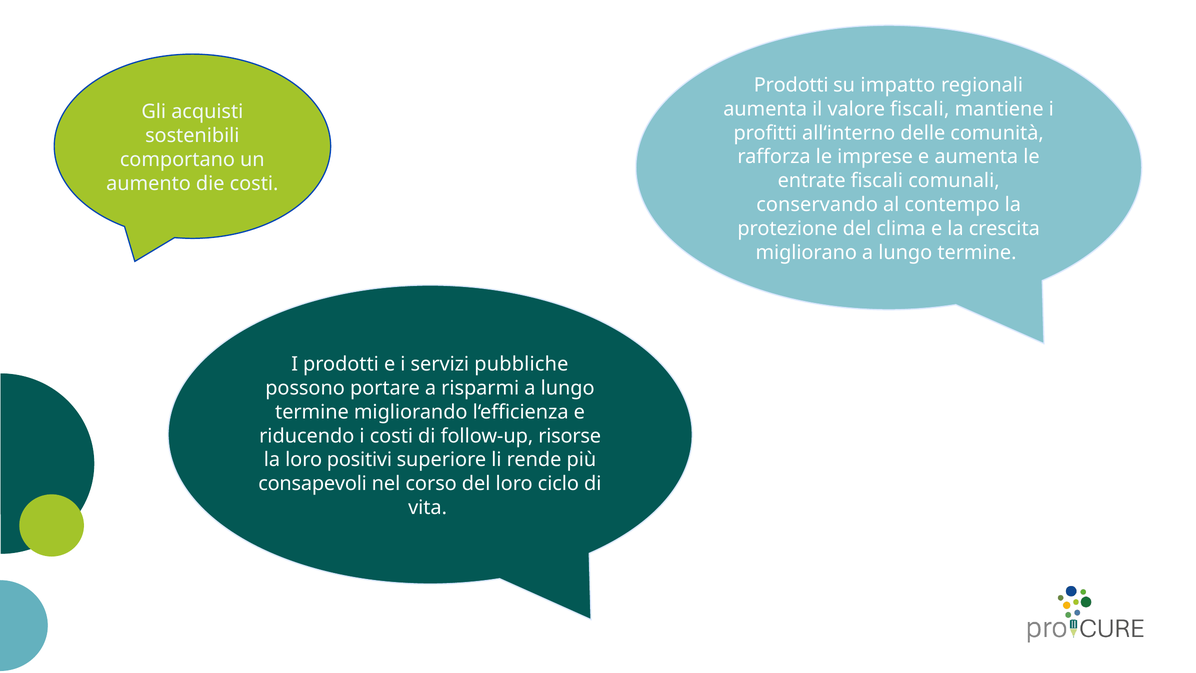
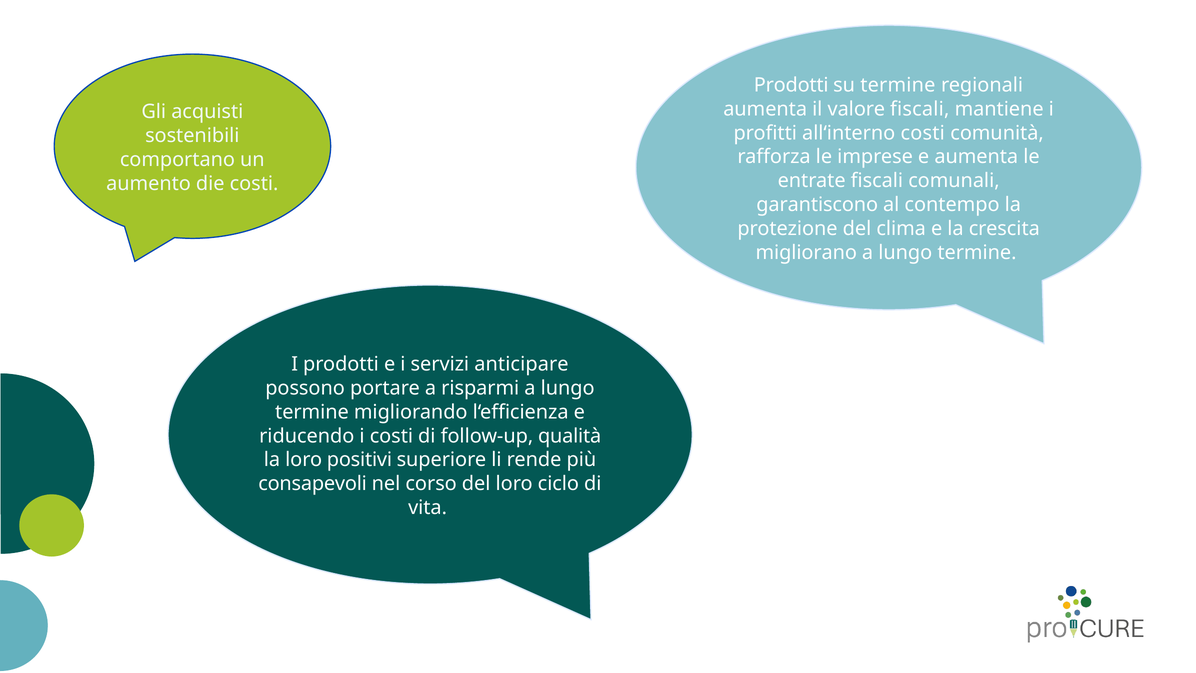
su impatto: impatto -> termine
all‘interno delle: delle -> costi
conservando: conservando -> garantiscono
pubbliche: pubbliche -> anticipare
risorse: risorse -> qualità
